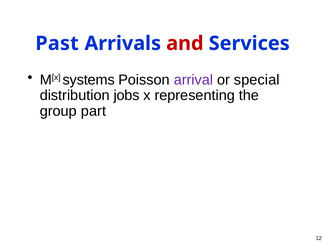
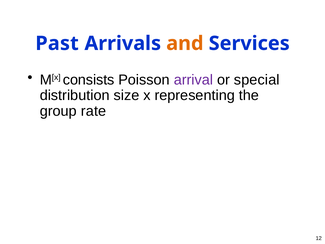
and colour: red -> orange
systems: systems -> consists
jobs: jobs -> size
part: part -> rate
